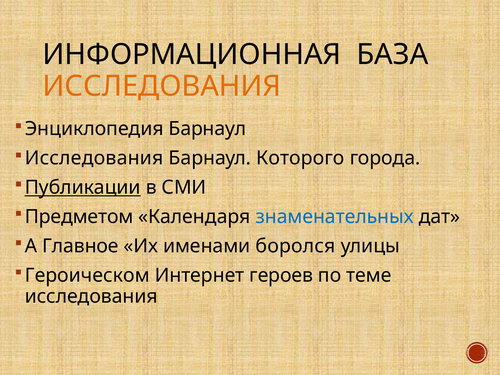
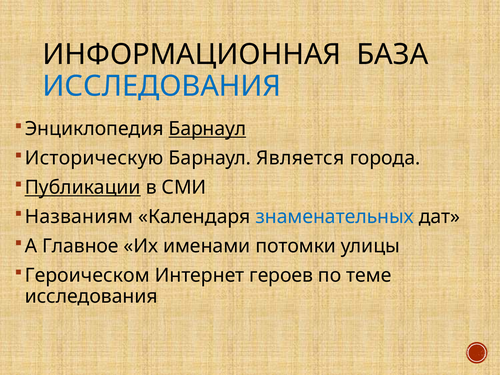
ИССЛЕДОВАНИЯ at (162, 86) colour: orange -> blue
Барнаул at (207, 129) underline: none -> present
Исследования at (94, 158): Исследования -> Историческую
Которого: Которого -> Является
Предметом: Предметом -> Названиям
боролся: боролся -> потомки
